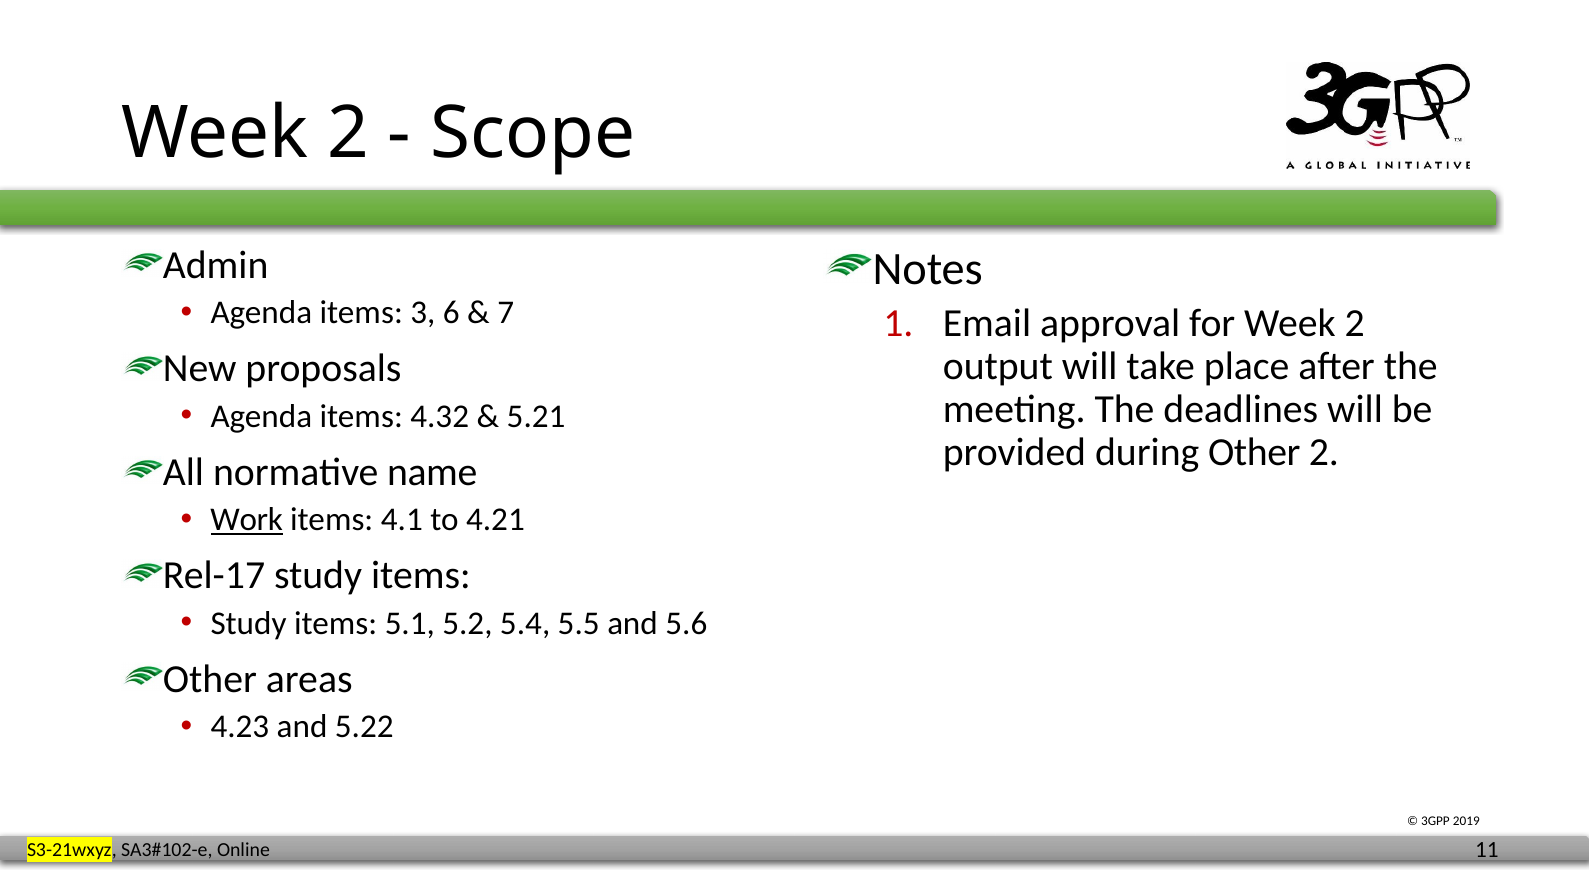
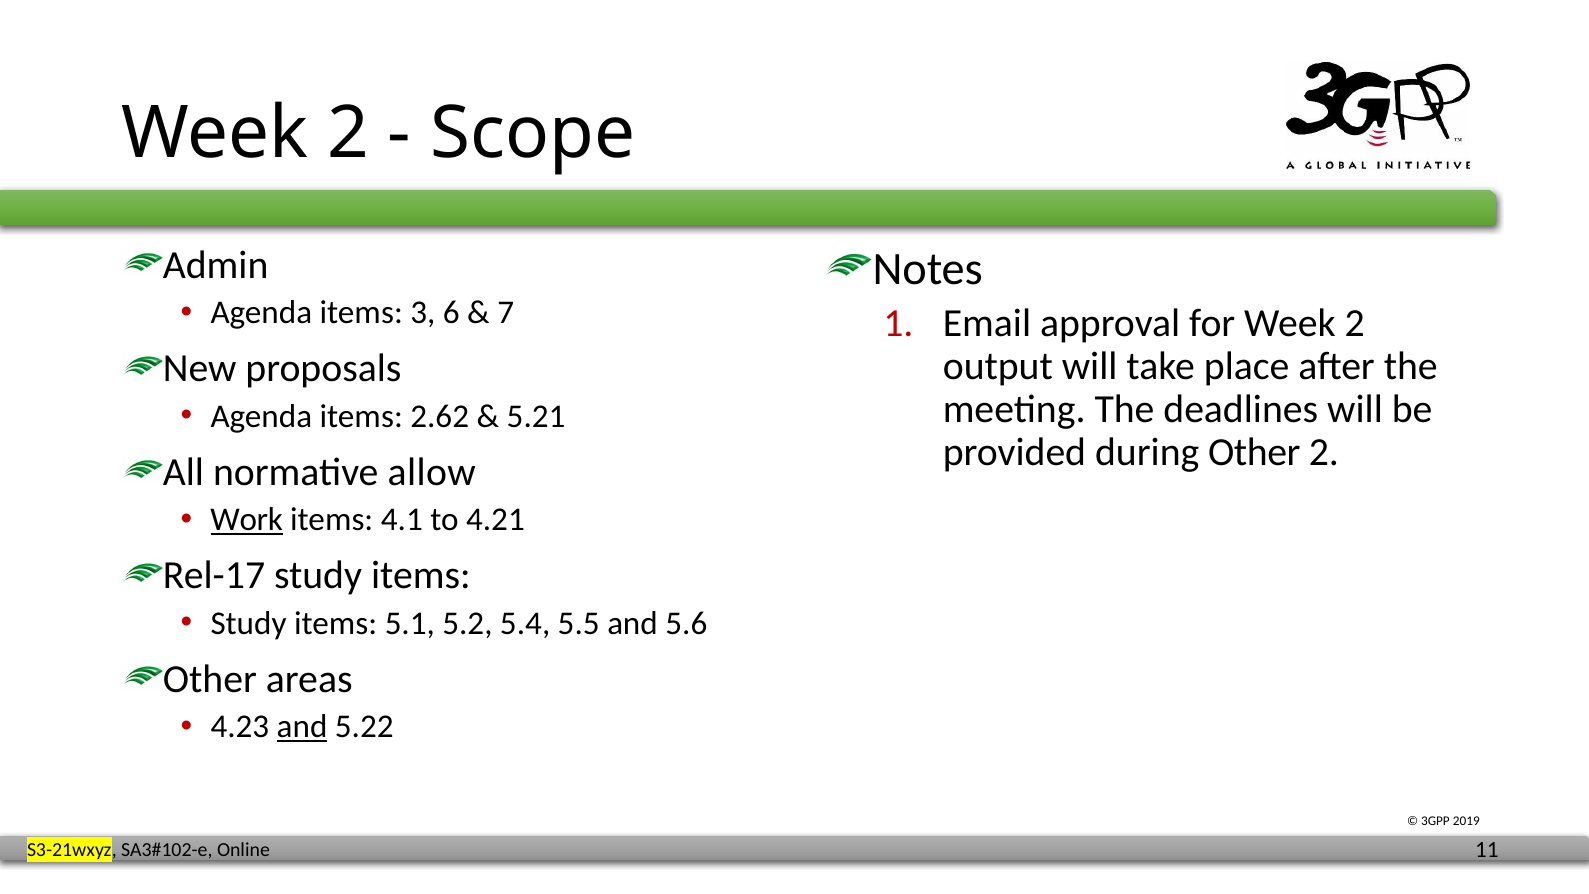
4.32: 4.32 -> 2.62
name: name -> allow
and at (302, 727) underline: none -> present
